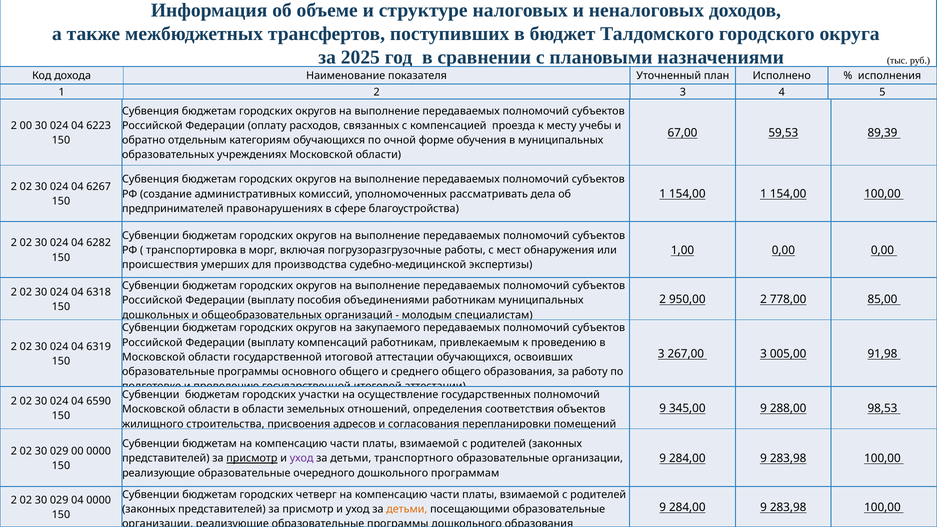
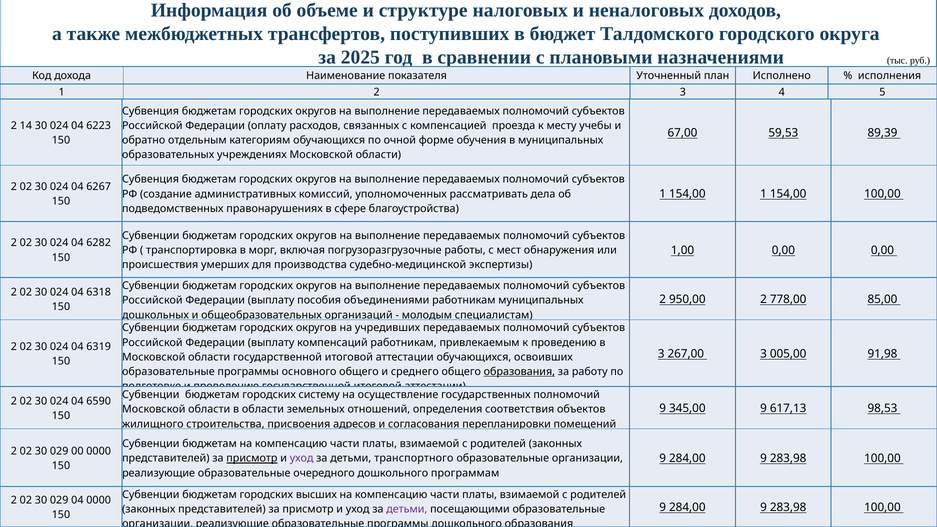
2 00: 00 -> 14
предпринимателей: предпринимателей -> подведомственных
закупаемого: закупаемого -> учредивших
образования at (519, 372) underline: none -> present
участки: участки -> систему
288,00: 288,00 -> 617,13
четверг: четверг -> высших
детьми at (407, 509) colour: orange -> purple
